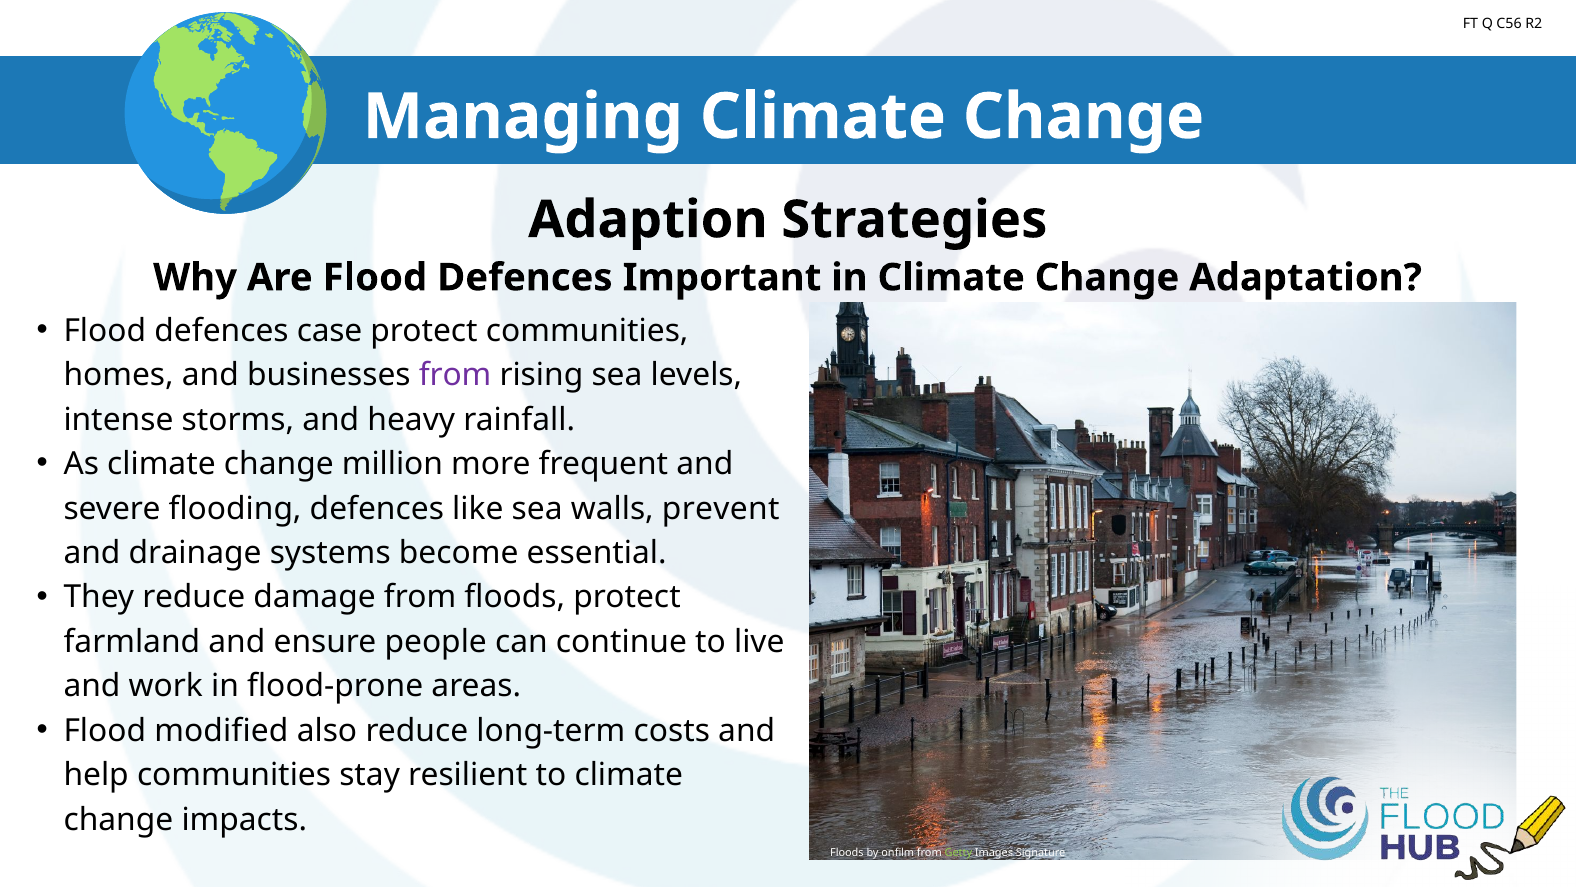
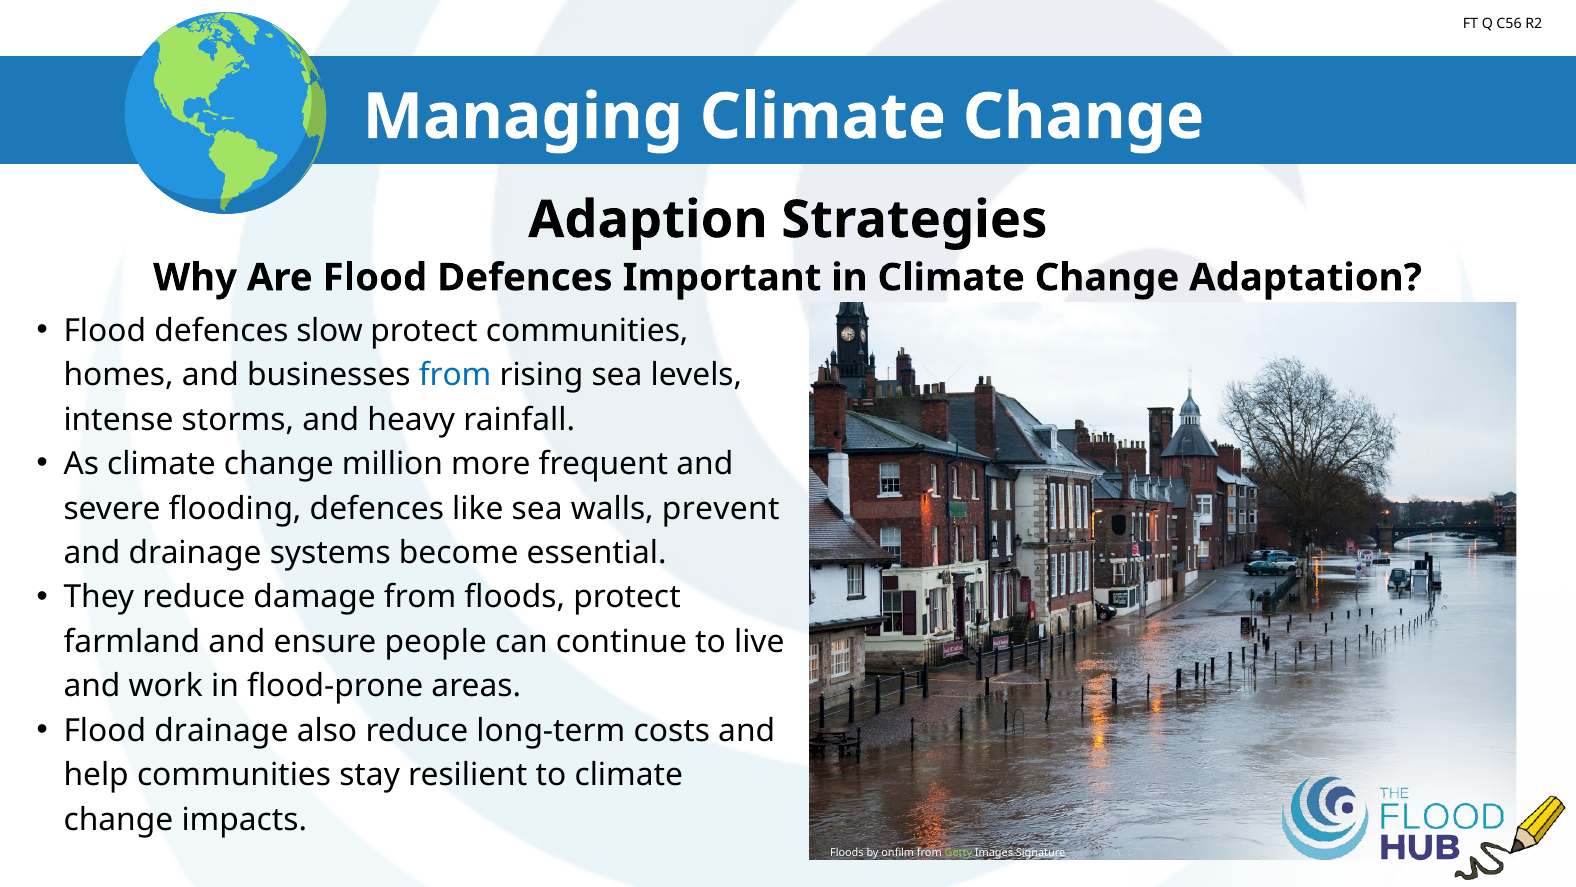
case: case -> slow
from at (455, 375) colour: purple -> blue
Flood modified: modified -> drainage
